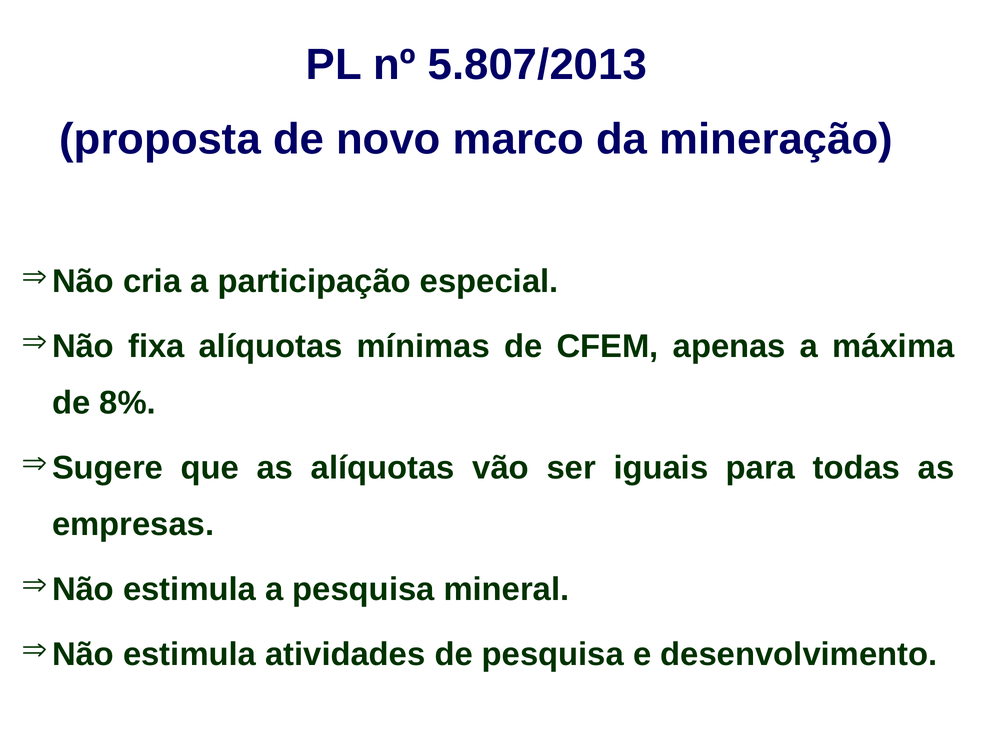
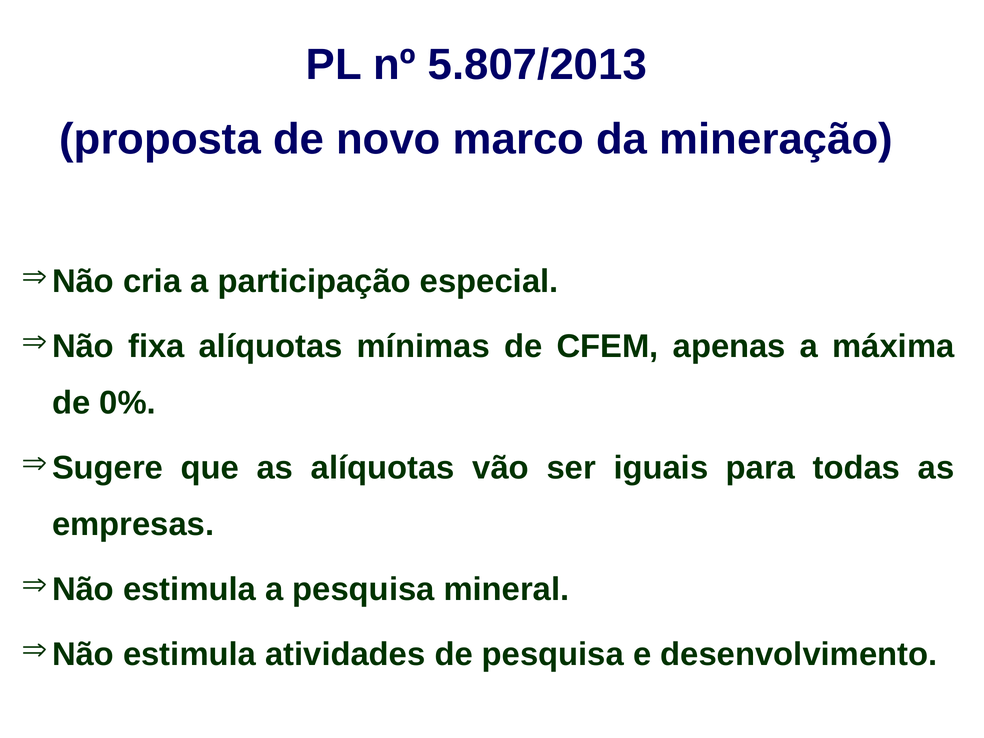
8%: 8% -> 0%
